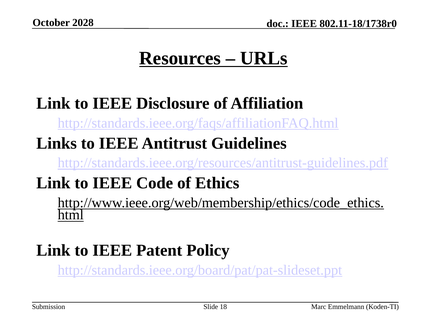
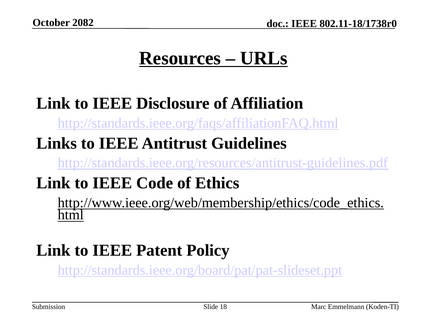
2028: 2028 -> 2082
